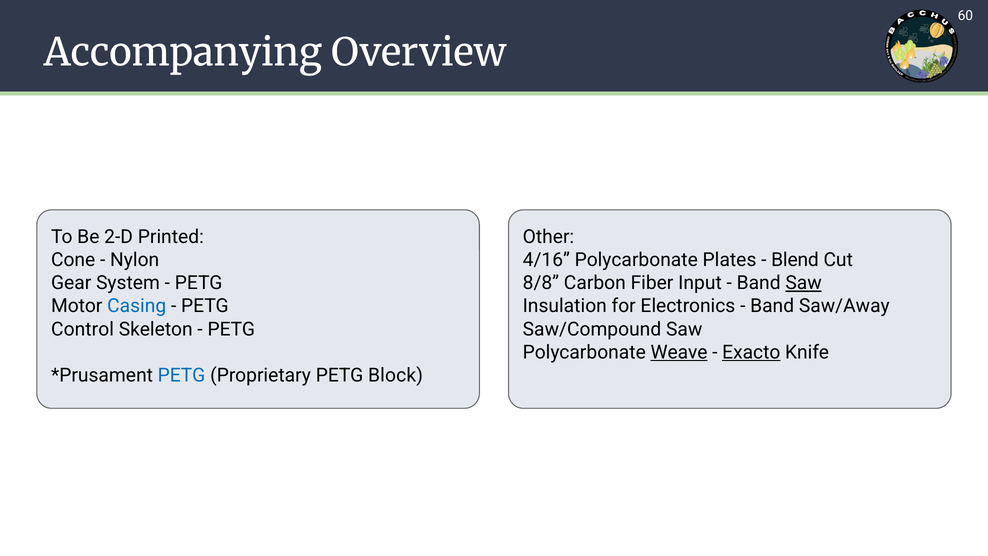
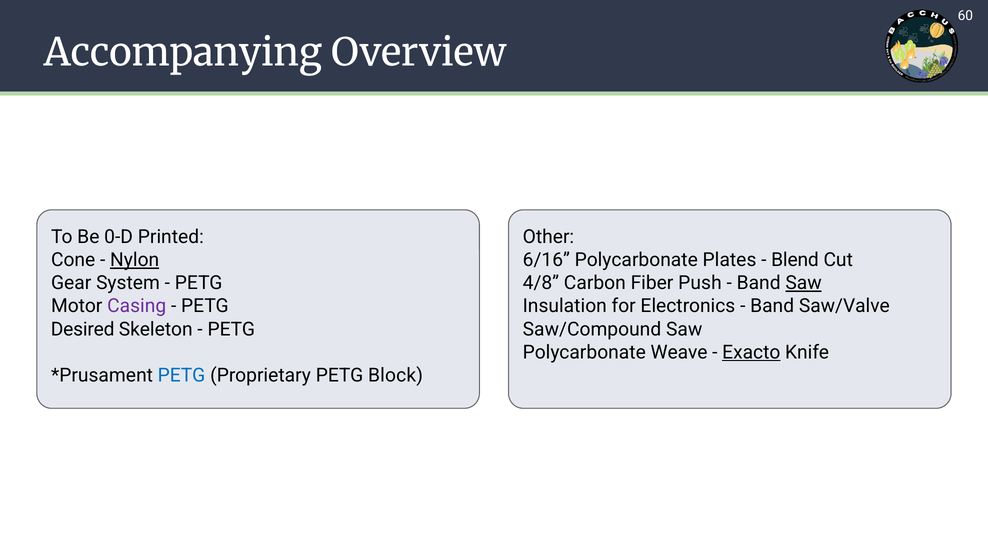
2-D: 2-D -> 0-D
Nylon underline: none -> present
4/16: 4/16 -> 6/16
8/8: 8/8 -> 4/8
Input: Input -> Push
Casing colour: blue -> purple
Saw/Away: Saw/Away -> Saw/Valve
Control: Control -> Desired
Weave underline: present -> none
